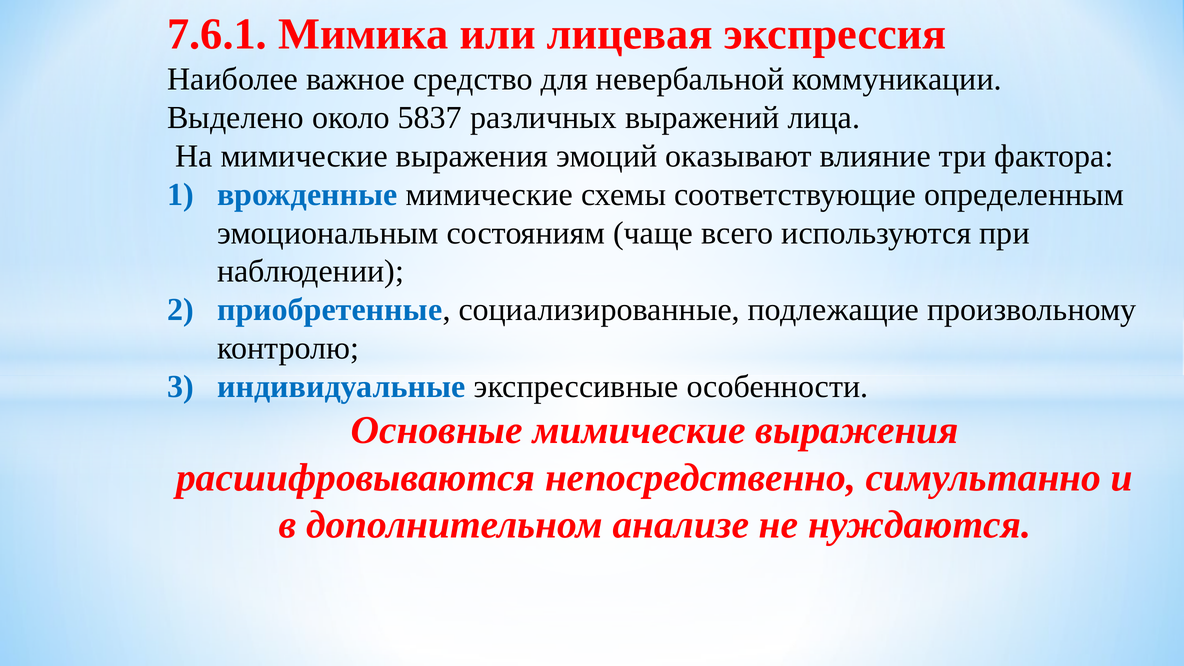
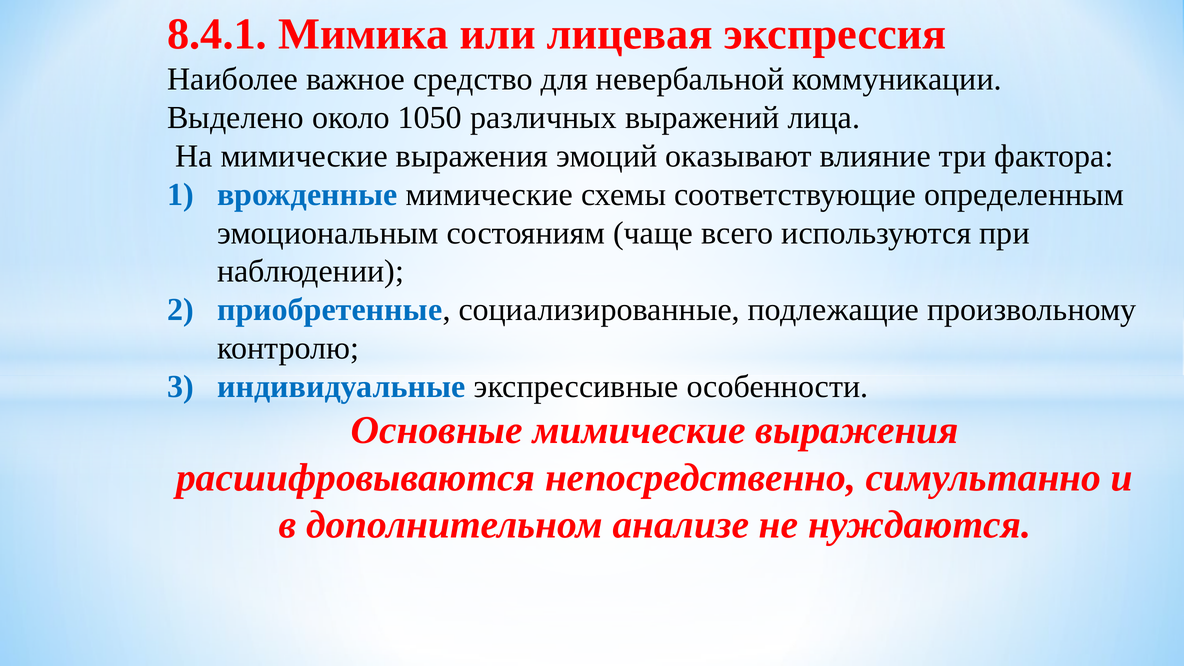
7.6.1: 7.6.1 -> 8.4.1
5837: 5837 -> 1050
